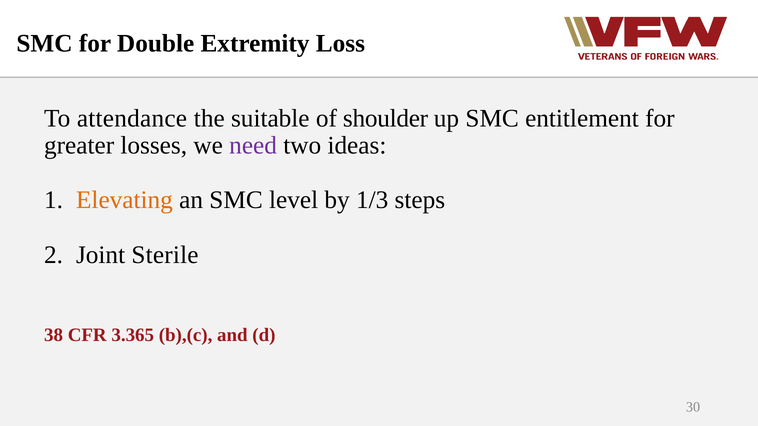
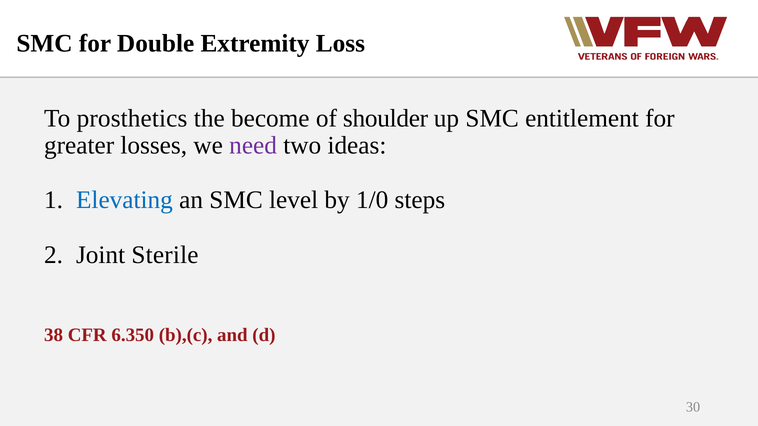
attendance: attendance -> prosthetics
suitable: suitable -> become
Elevating colour: orange -> blue
1/3: 1/3 -> 1/0
3.365: 3.365 -> 6.350
